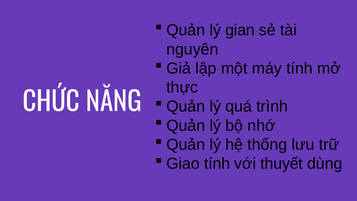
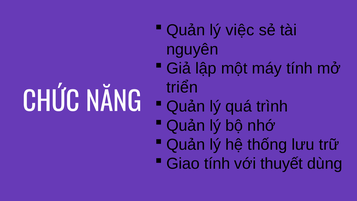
gian: gian -> việc
thực: thực -> triển
